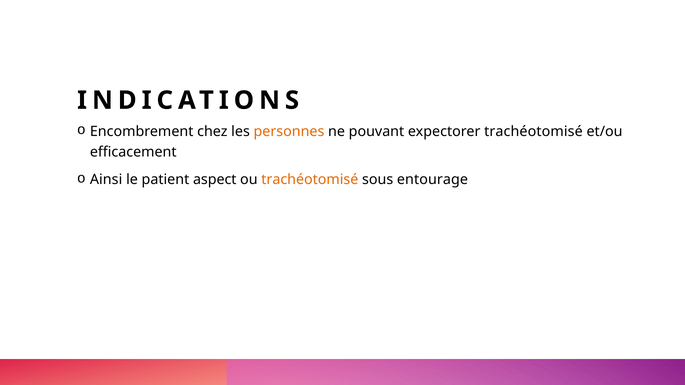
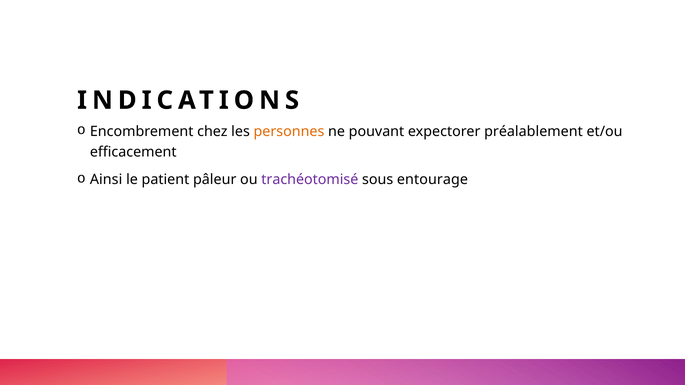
expectorer trachéotomisé: trachéotomisé -> préalablement
aspect: aspect -> pâleur
trachéotomisé at (310, 180) colour: orange -> purple
